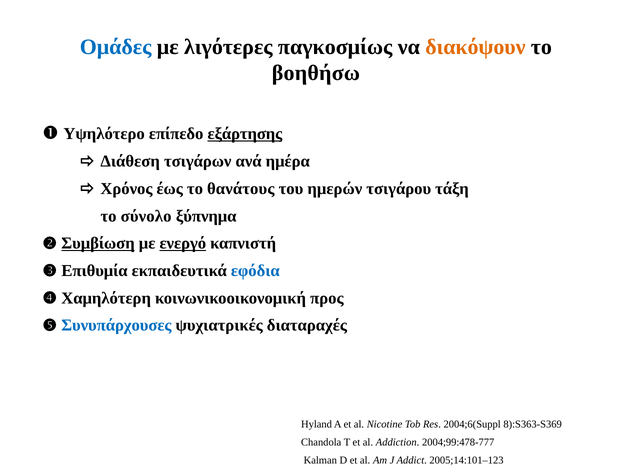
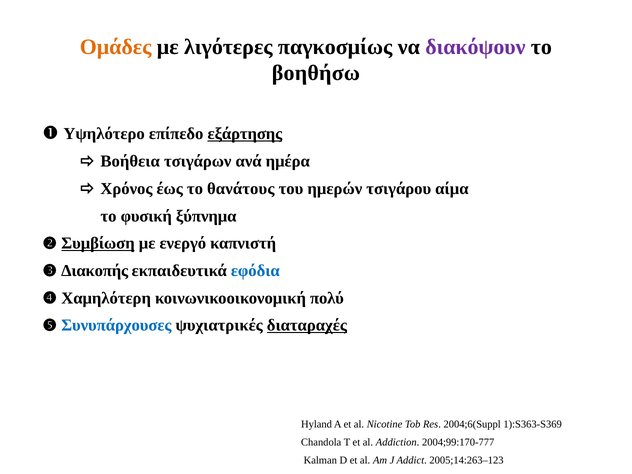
Ομάδες colour: blue -> orange
διακόψουν colour: orange -> purple
Διάθεση: Διάθεση -> Βοήθεια
τάξη: τάξη -> αίμα
σύνολο: σύνολο -> φυσική
ενεργό underline: present -> none
Επιθυμία: Επιθυμία -> Διακοπής
προς: προς -> πολύ
διαταραχές underline: none -> present
8):S363-S369: 8):S363-S369 -> 1):S363-S369
2004;99:478-777: 2004;99:478-777 -> 2004;99:170-777
2005;14:101–123: 2005;14:101–123 -> 2005;14:263–123
